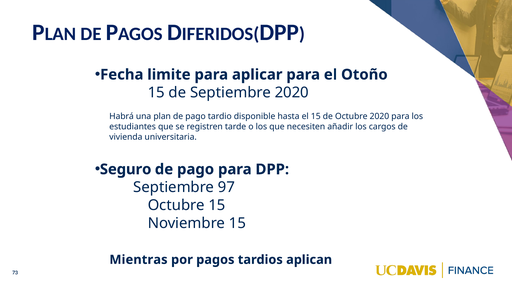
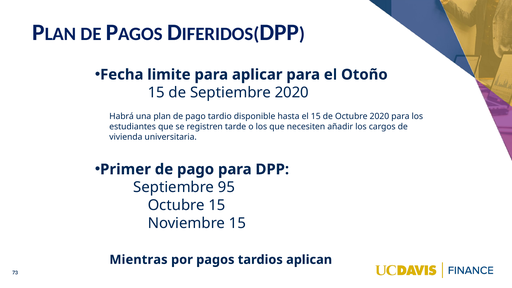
Seguro: Seguro -> Primer
97: 97 -> 95
